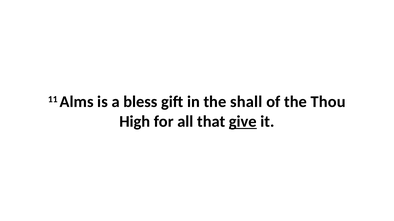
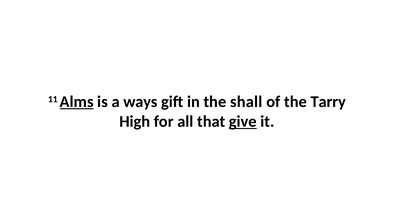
Alms underline: none -> present
bless: bless -> ways
Thou: Thou -> Tarry
